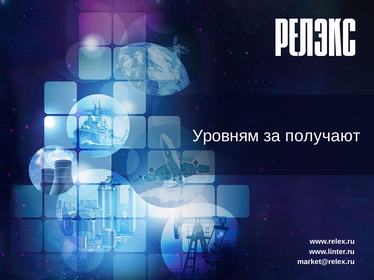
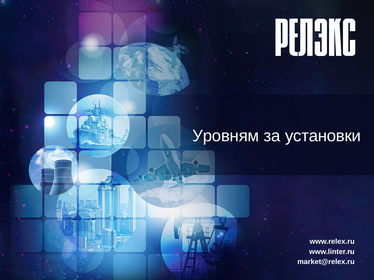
получают: получают -> установки
